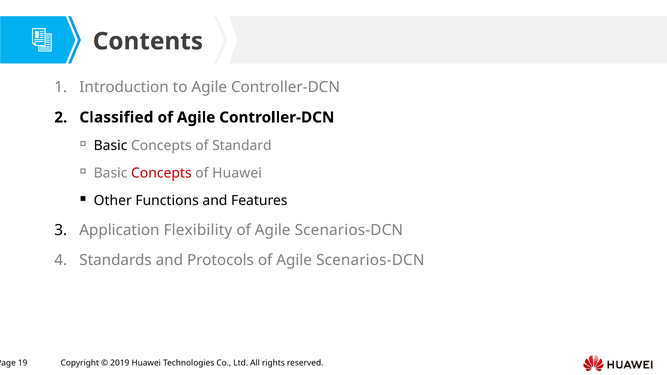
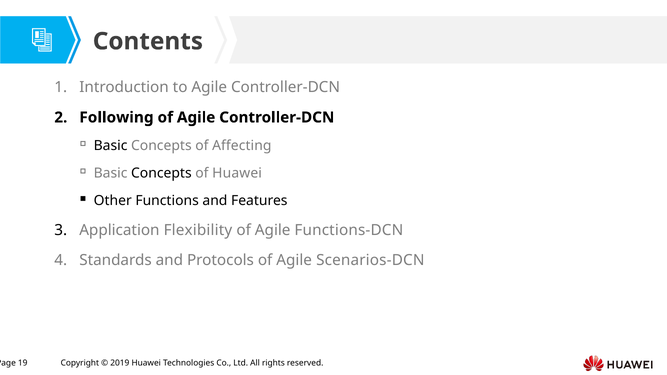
Classified: Classified -> Following
Standard: Standard -> Affecting
Concepts at (161, 173) colour: red -> black
Scenarios-DCN at (349, 230): Scenarios-DCN -> Functions-DCN
